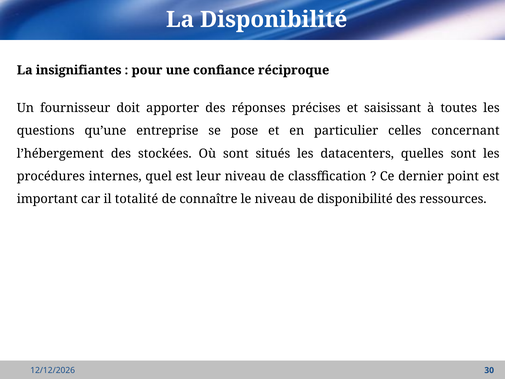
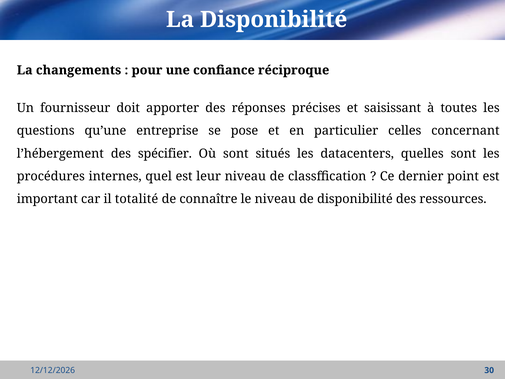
insignifiantes: insignifiantes -> changements
stockées: stockées -> spécifier
